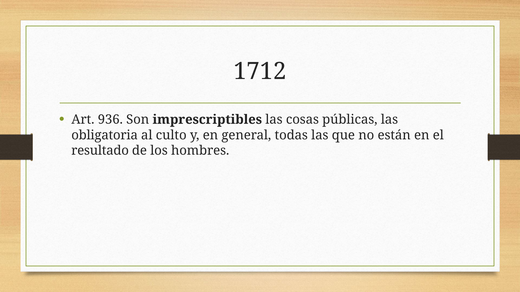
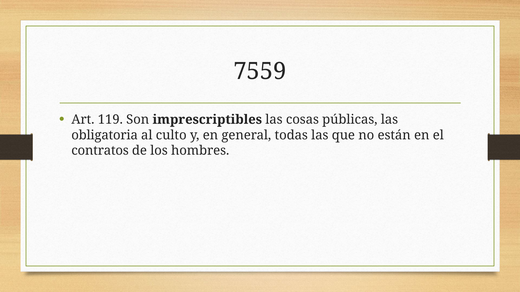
1712: 1712 -> 7559
936: 936 -> 119
resultado: resultado -> contratos
